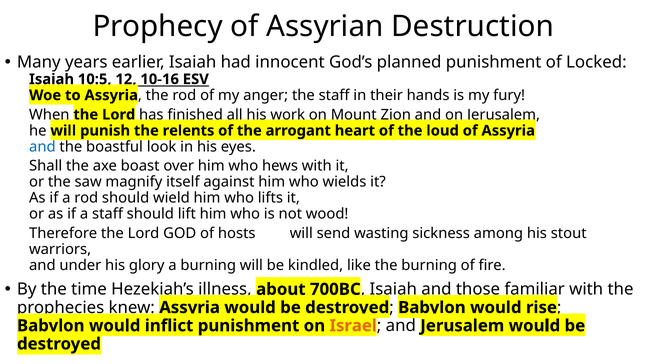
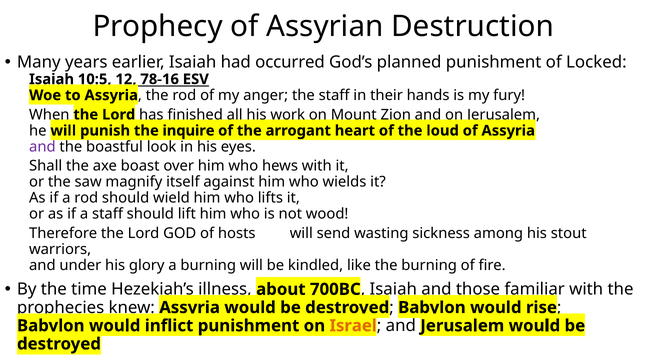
innocent: innocent -> occurred
10-16: 10-16 -> 78-16
relents: relents -> inquire
and at (42, 147) colour: blue -> purple
